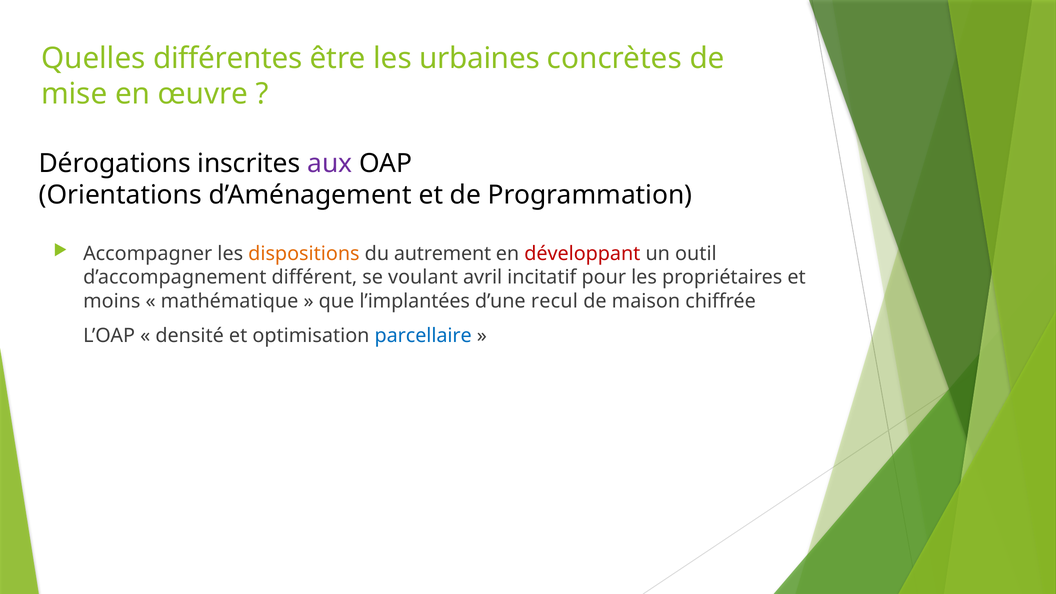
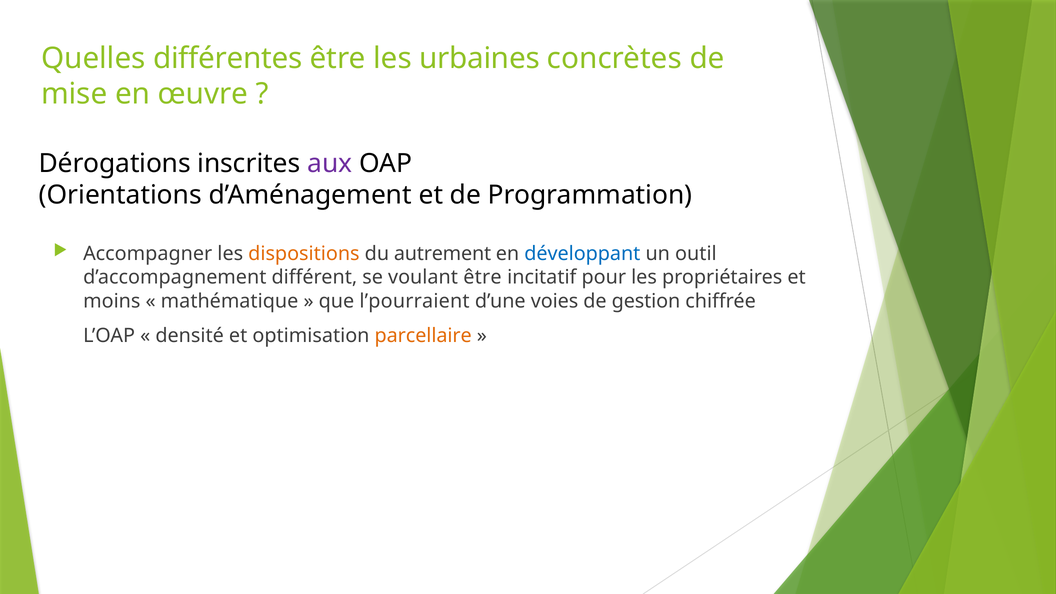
développant colour: red -> blue
voulant avril: avril -> être
l’implantées: l’implantées -> l’pourraient
recul: recul -> voies
maison: maison -> gestion
parcellaire colour: blue -> orange
